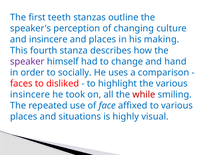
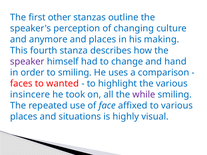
teeth: teeth -> other
and insincere: insincere -> anymore
to socially: socially -> smiling
disliked: disliked -> wanted
while colour: red -> purple
